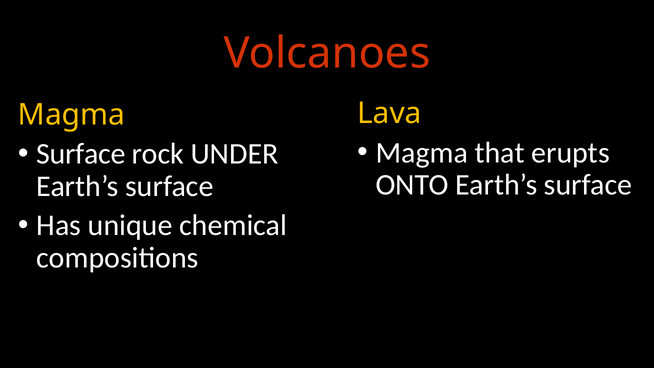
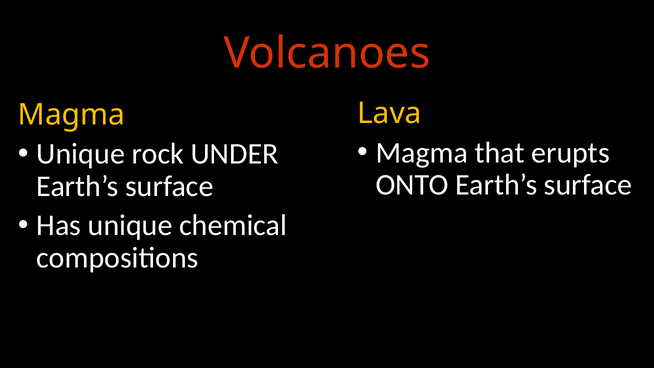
Surface at (81, 154): Surface -> Unique
